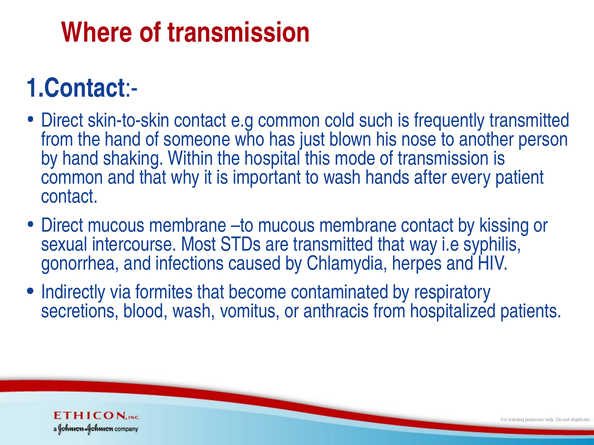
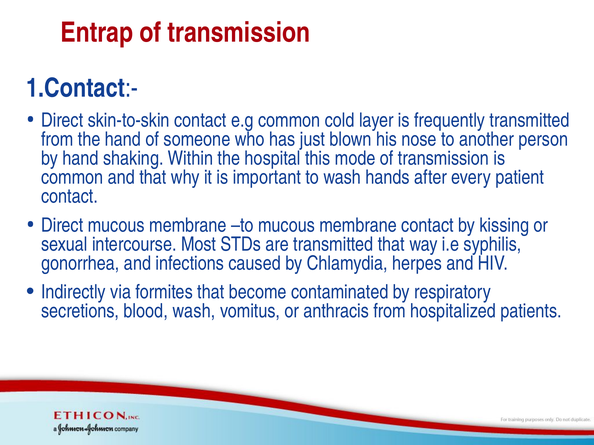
Where: Where -> Entrap
such: such -> layer
